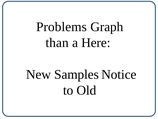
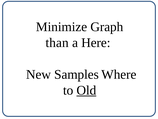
Problems: Problems -> Minimize
Notice: Notice -> Where
Old underline: none -> present
